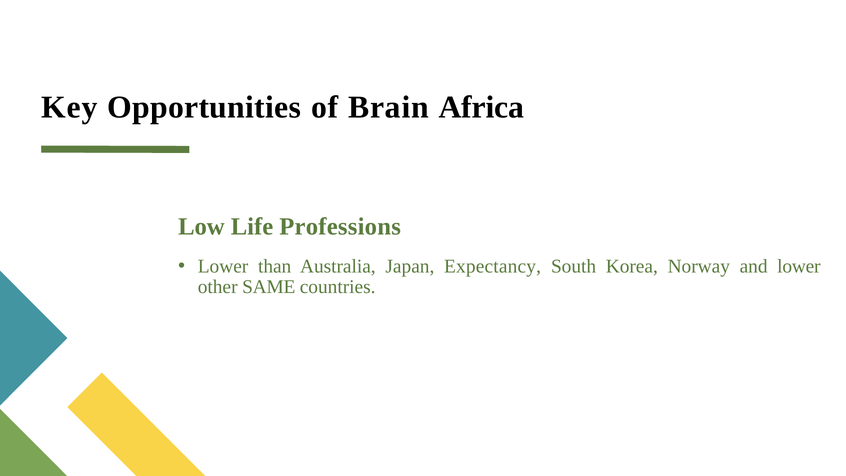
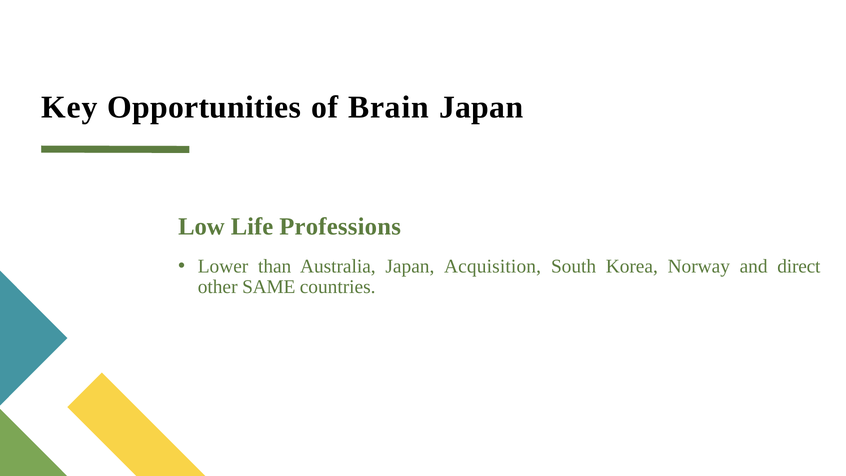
Brain Africa: Africa -> Japan
Expectancy: Expectancy -> Acquisition
and lower: lower -> direct
